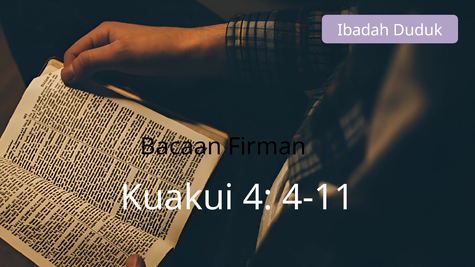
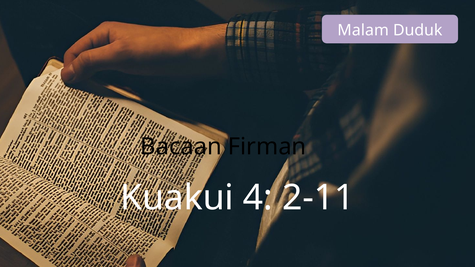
Ibadah: Ibadah -> Malam
4-11: 4-11 -> 2-11
